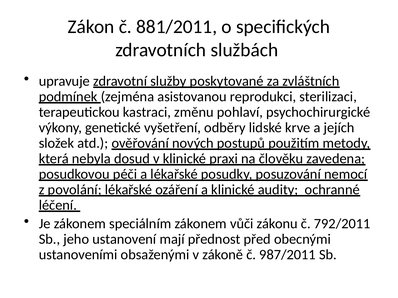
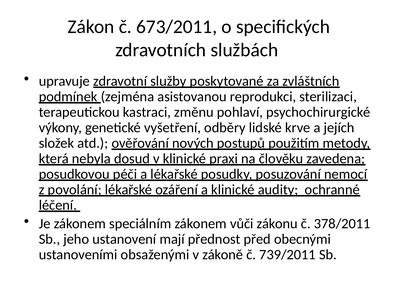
881/2011: 881/2011 -> 673/2011
792/2011: 792/2011 -> 378/2011
987/2011: 987/2011 -> 739/2011
